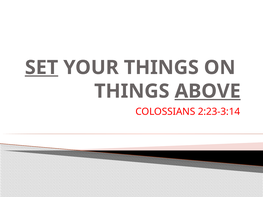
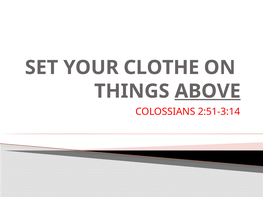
SET underline: present -> none
YOUR THINGS: THINGS -> CLOTHE
2:23-3:14: 2:23-3:14 -> 2:51-3:14
